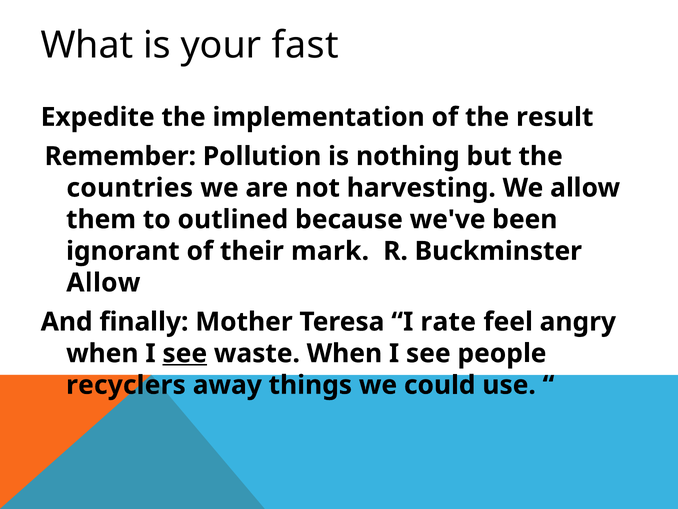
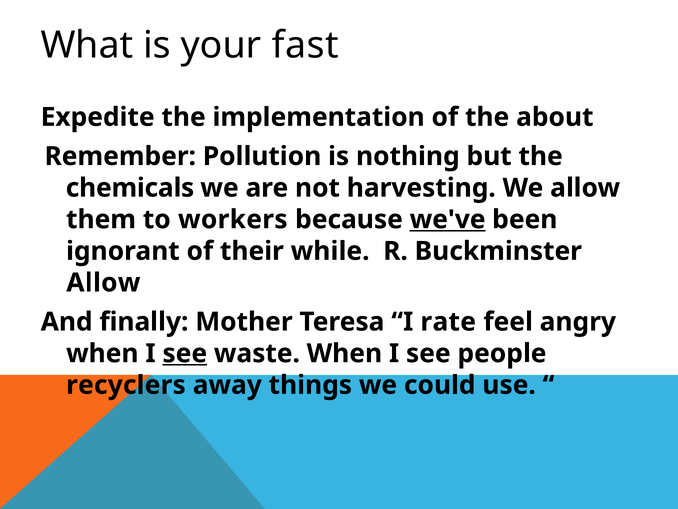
result: result -> about
countries: countries -> chemicals
outlined: outlined -> workers
we've underline: none -> present
mark: mark -> while
